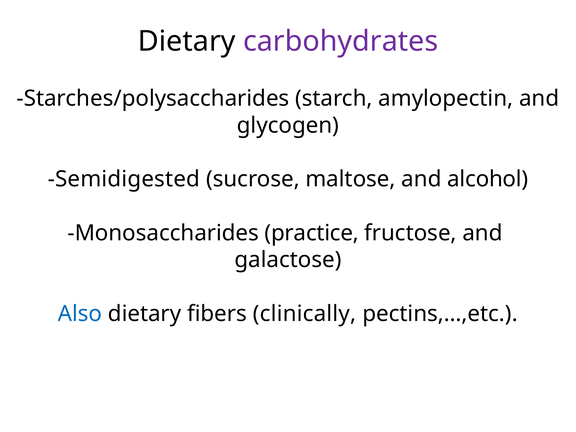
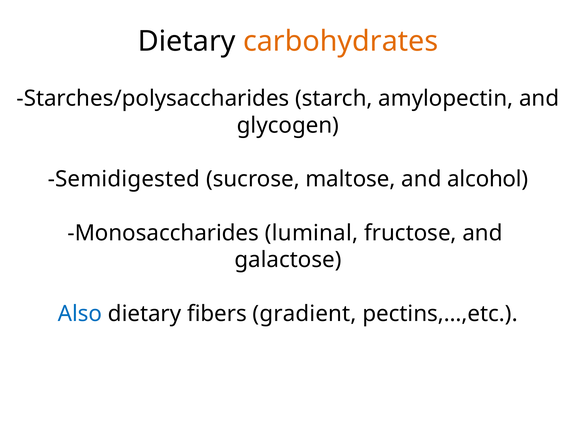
carbohydrates colour: purple -> orange
practice: practice -> luminal
clinically: clinically -> gradient
